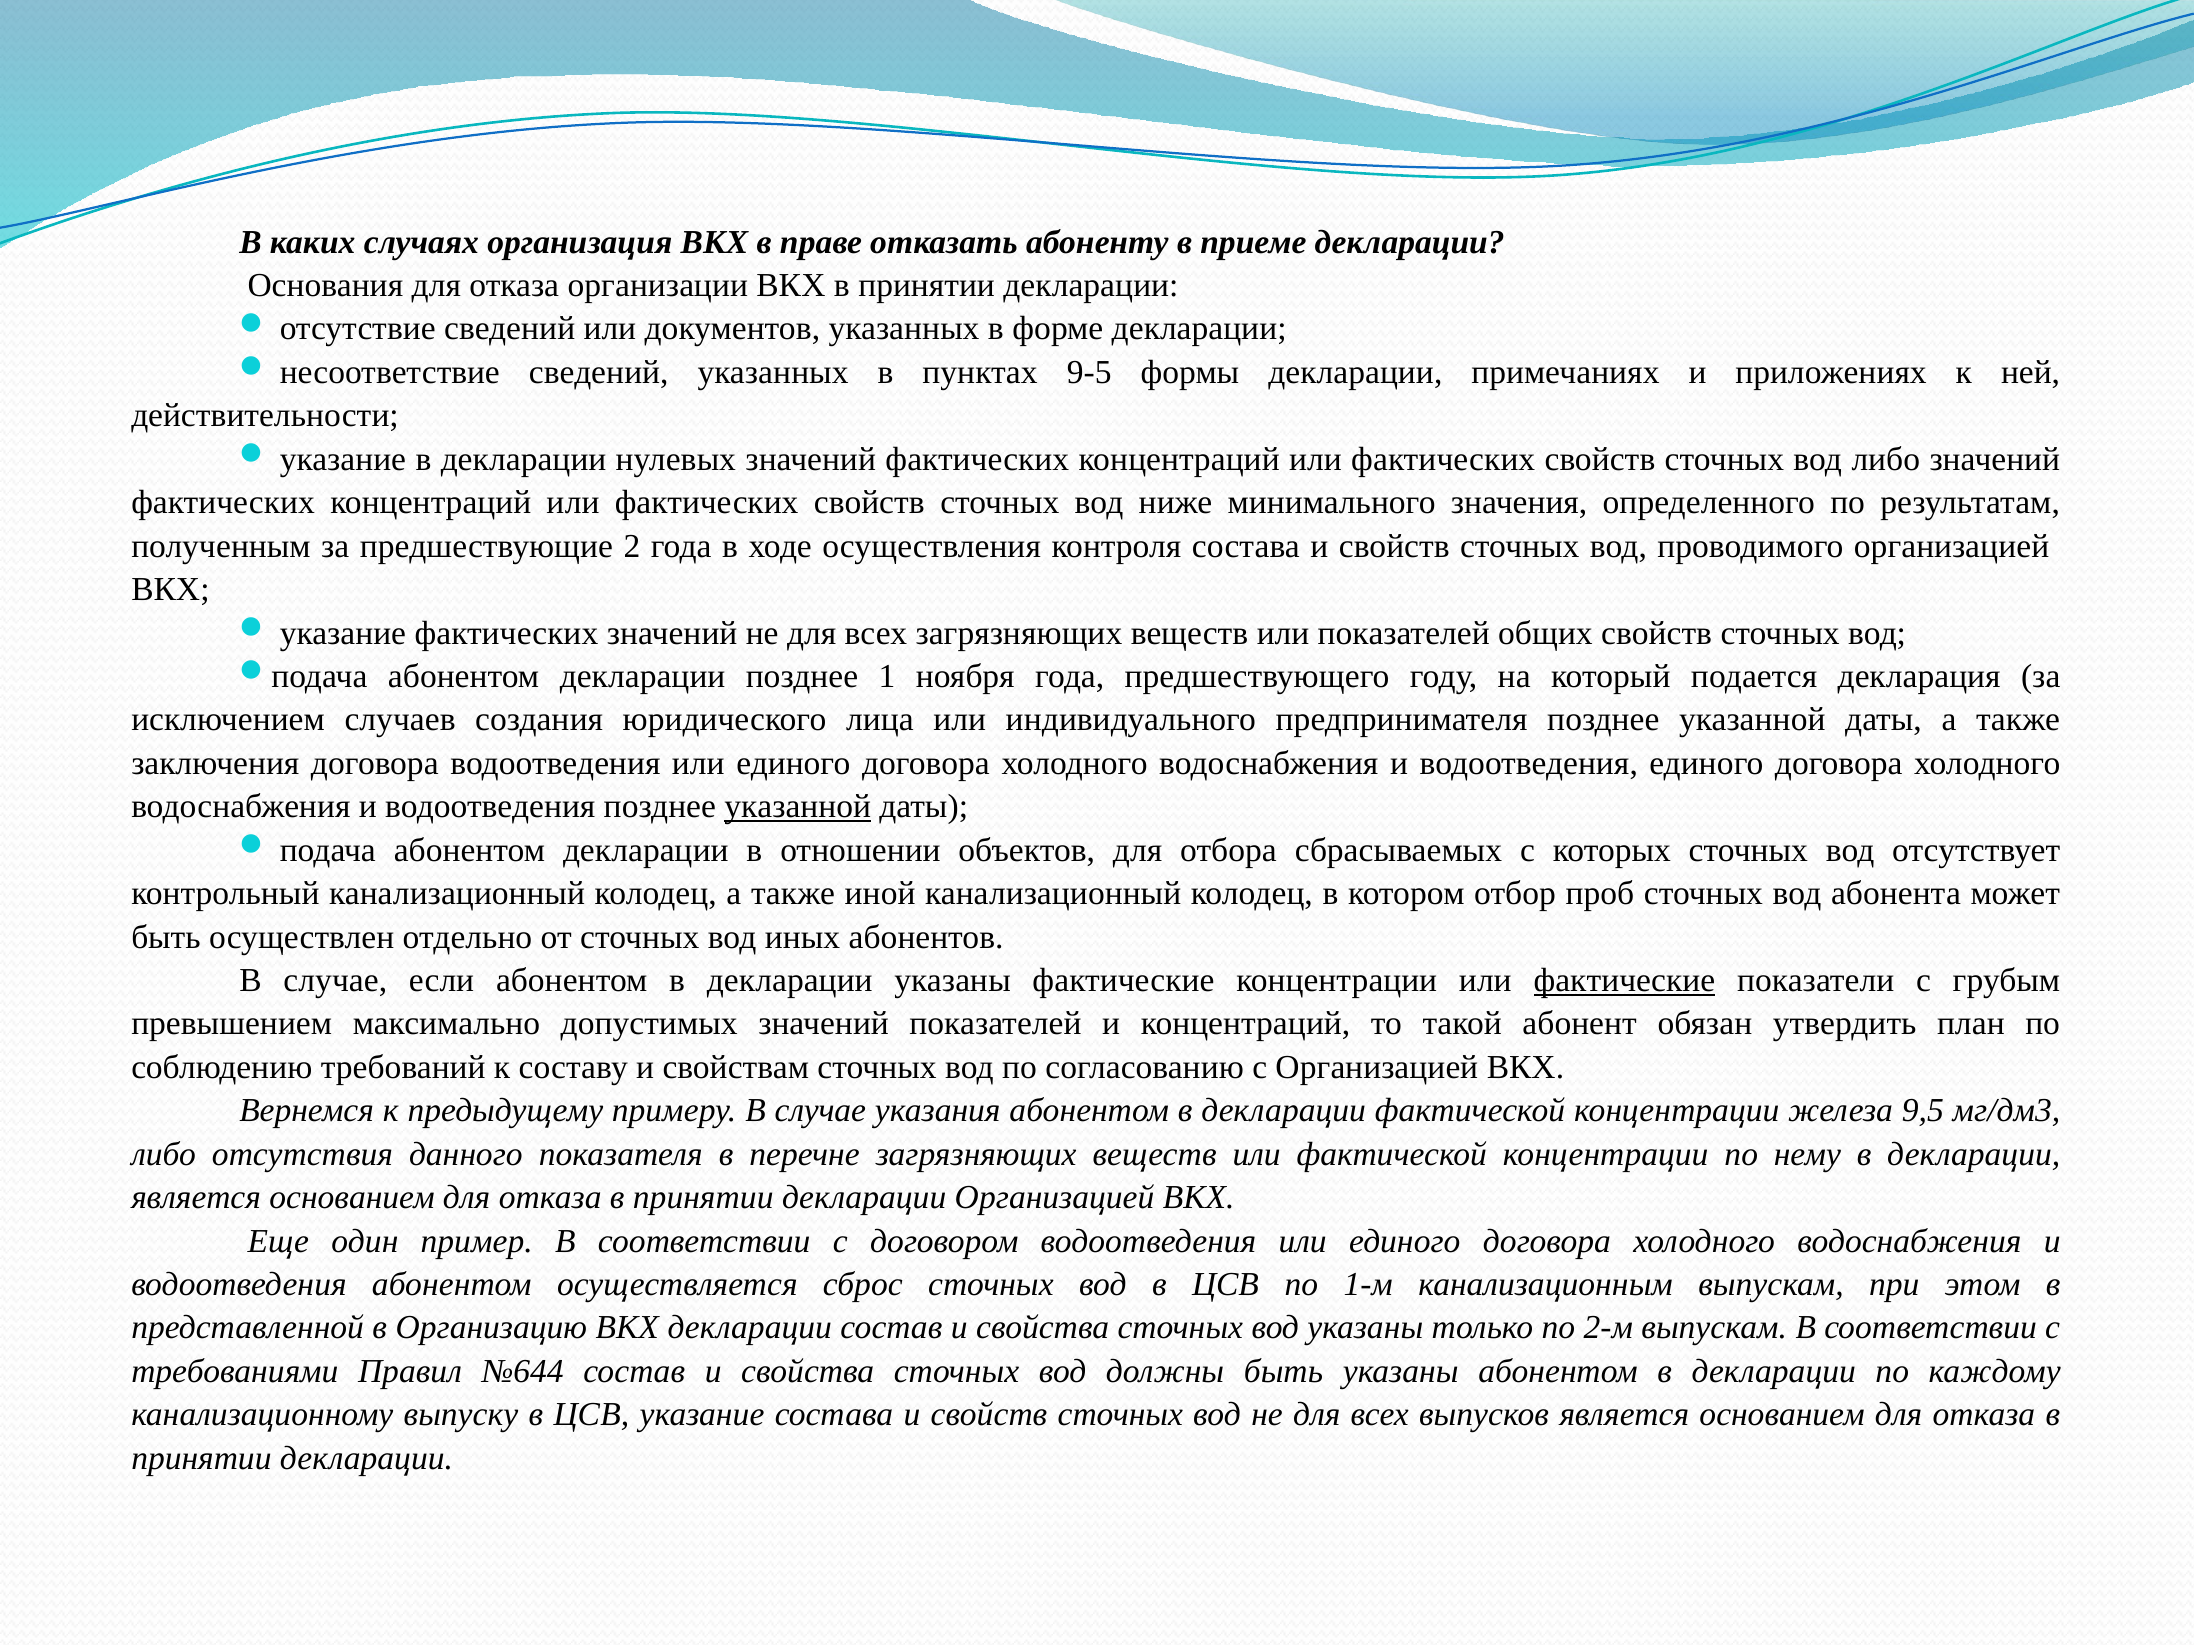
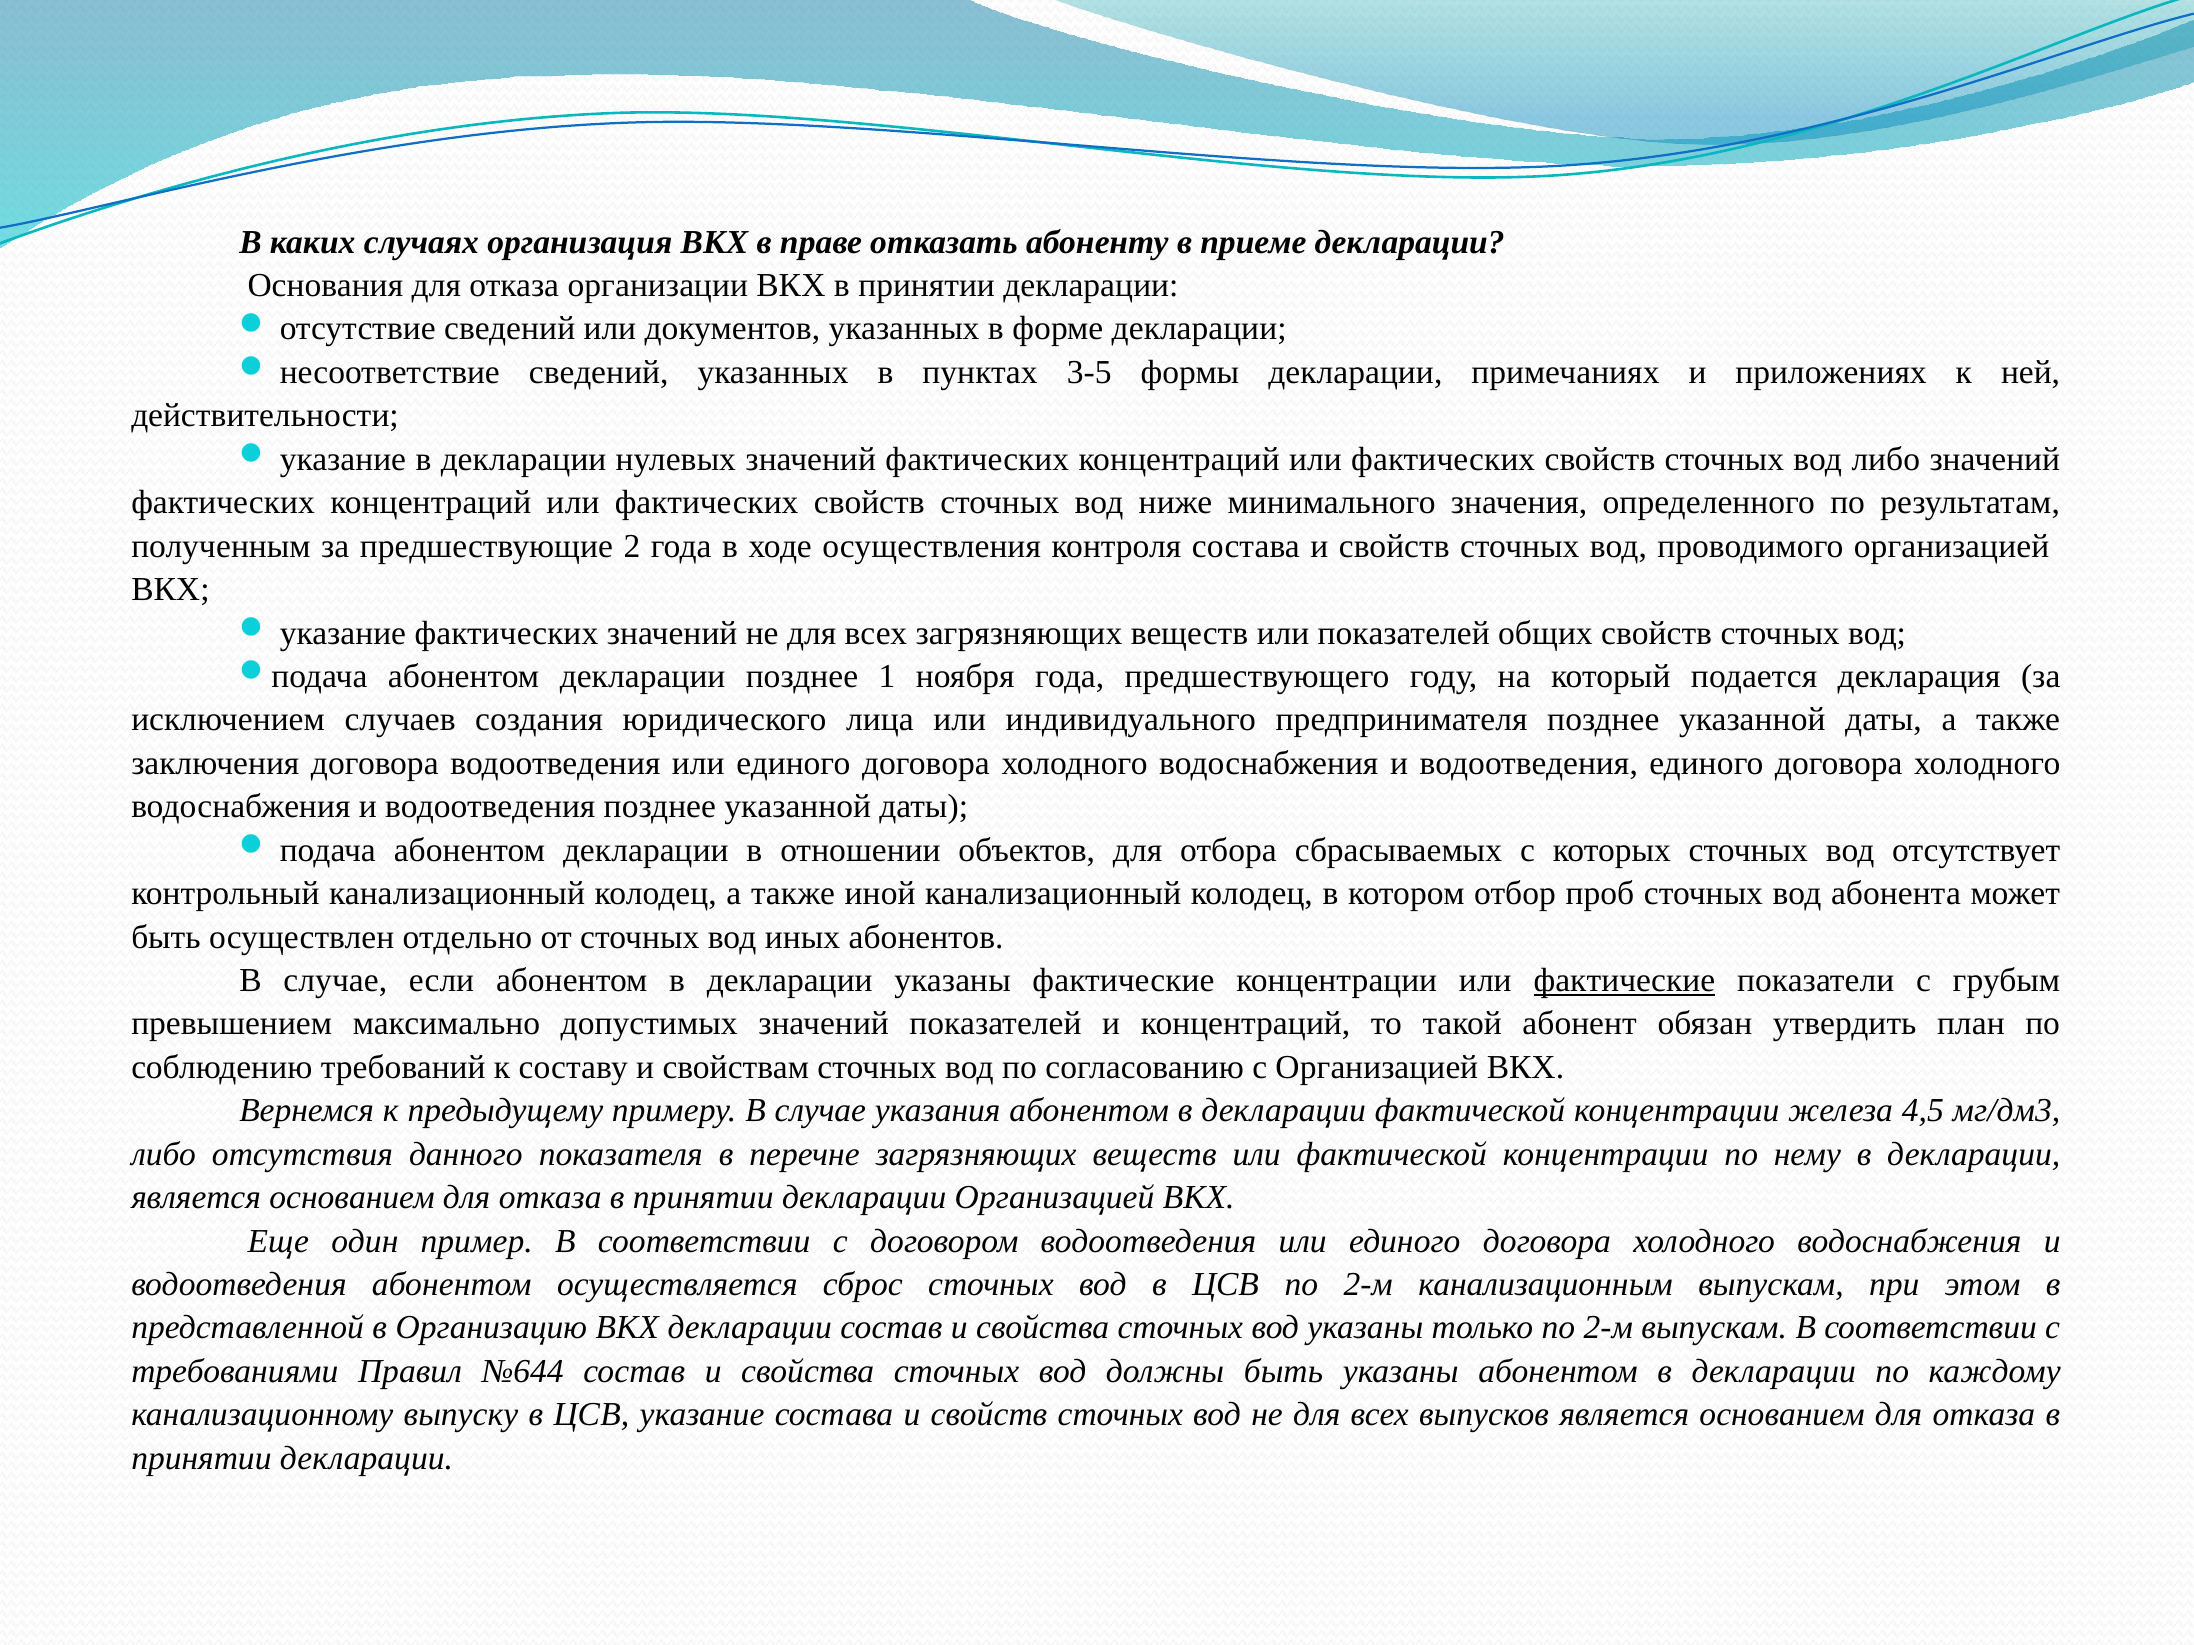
9-5: 9-5 -> 3-5
указанной at (798, 807) underline: present -> none
9,5: 9,5 -> 4,5
ЦСВ по 1-м: 1-м -> 2-м
